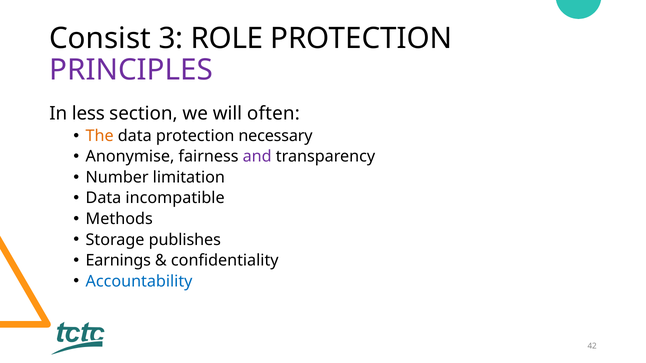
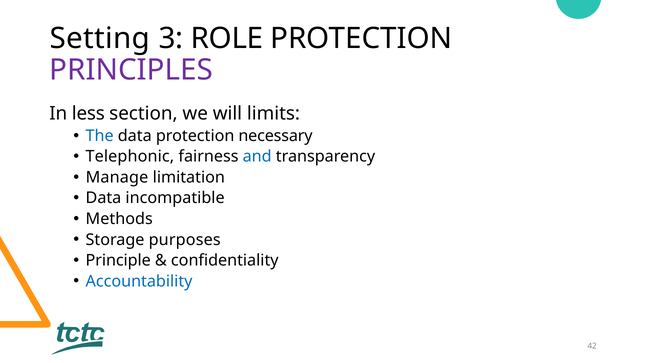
Consist: Consist -> Setting
often: often -> limits
The colour: orange -> blue
Anonymise: Anonymise -> Telephonic
and colour: purple -> blue
Number: Number -> Manage
publishes: publishes -> purposes
Earnings: Earnings -> Principle
